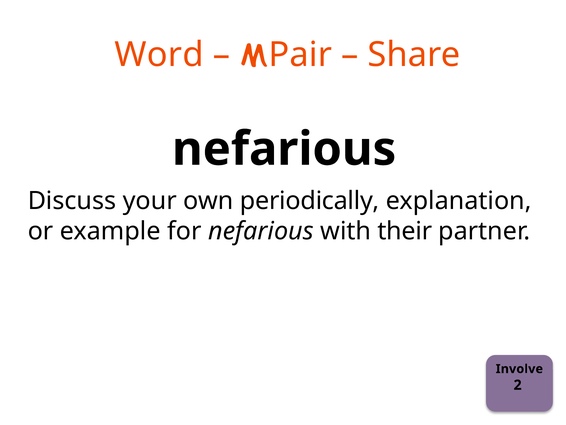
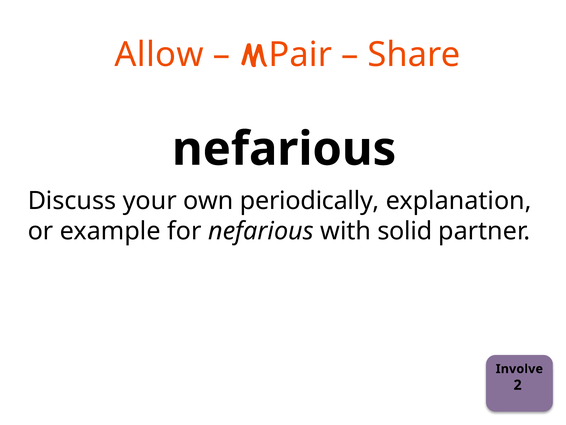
Word: Word -> Allow
their: their -> solid
